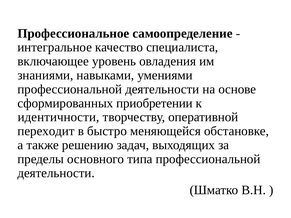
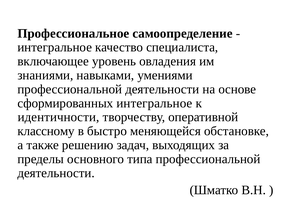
сформированных приобретении: приобретении -> интегральное
переходит: переходит -> классному
